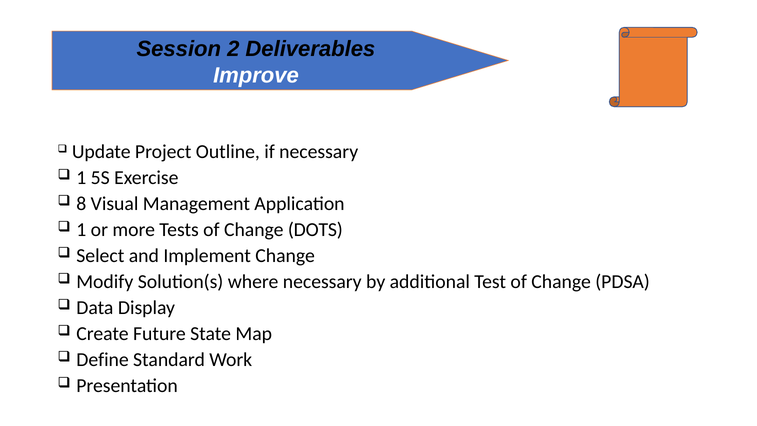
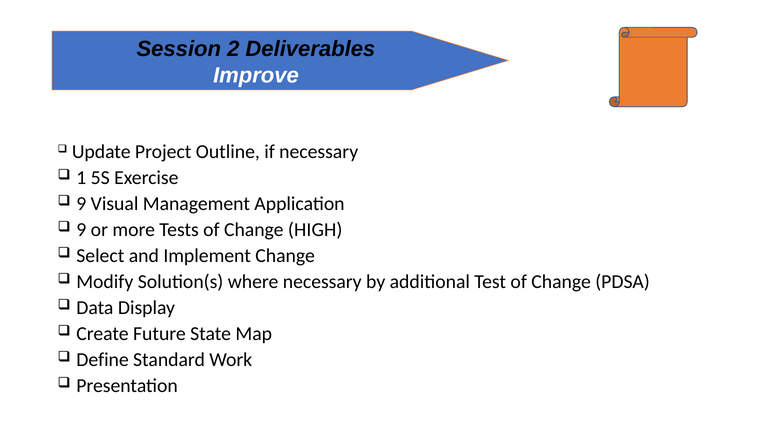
8 at (81, 204): 8 -> 9
1 at (81, 230): 1 -> 9
DOTS: DOTS -> HIGH
